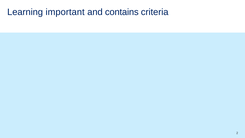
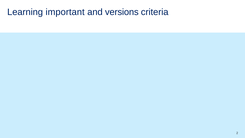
contains: contains -> versions
